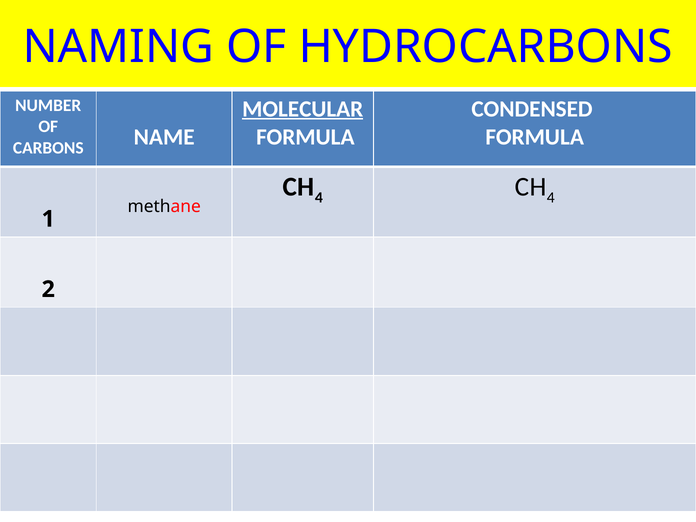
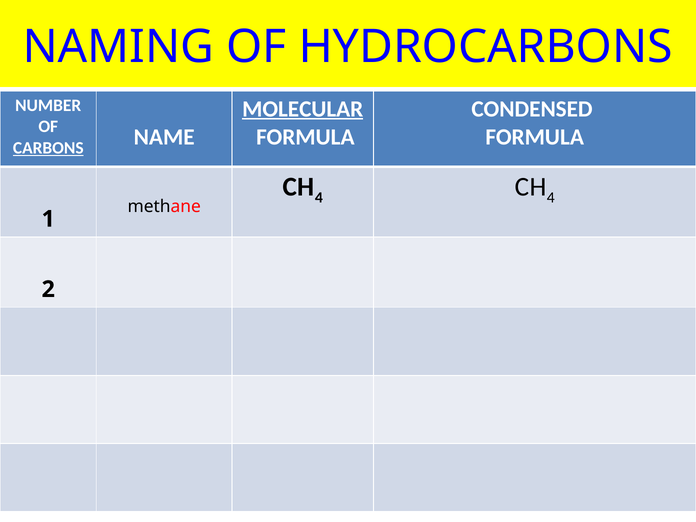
CARBONS underline: none -> present
